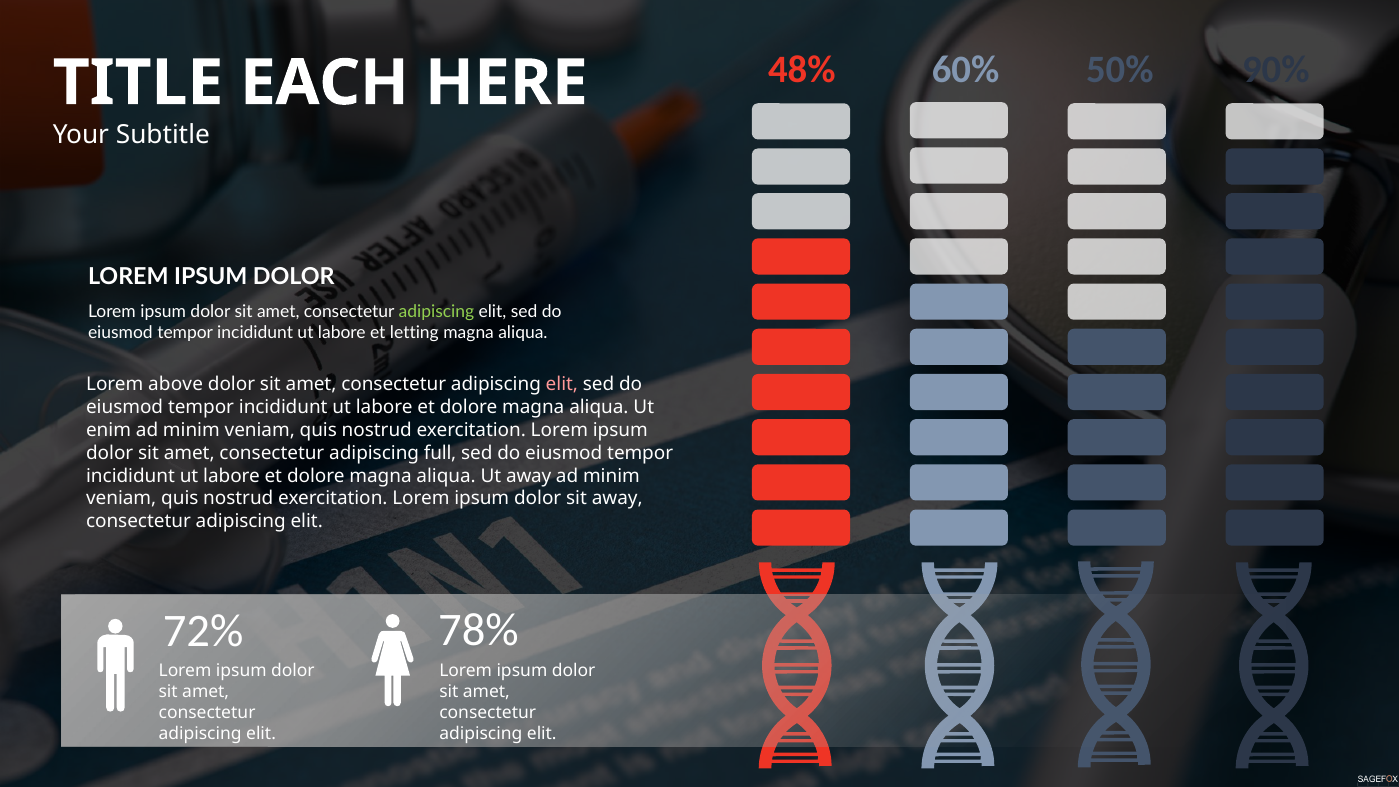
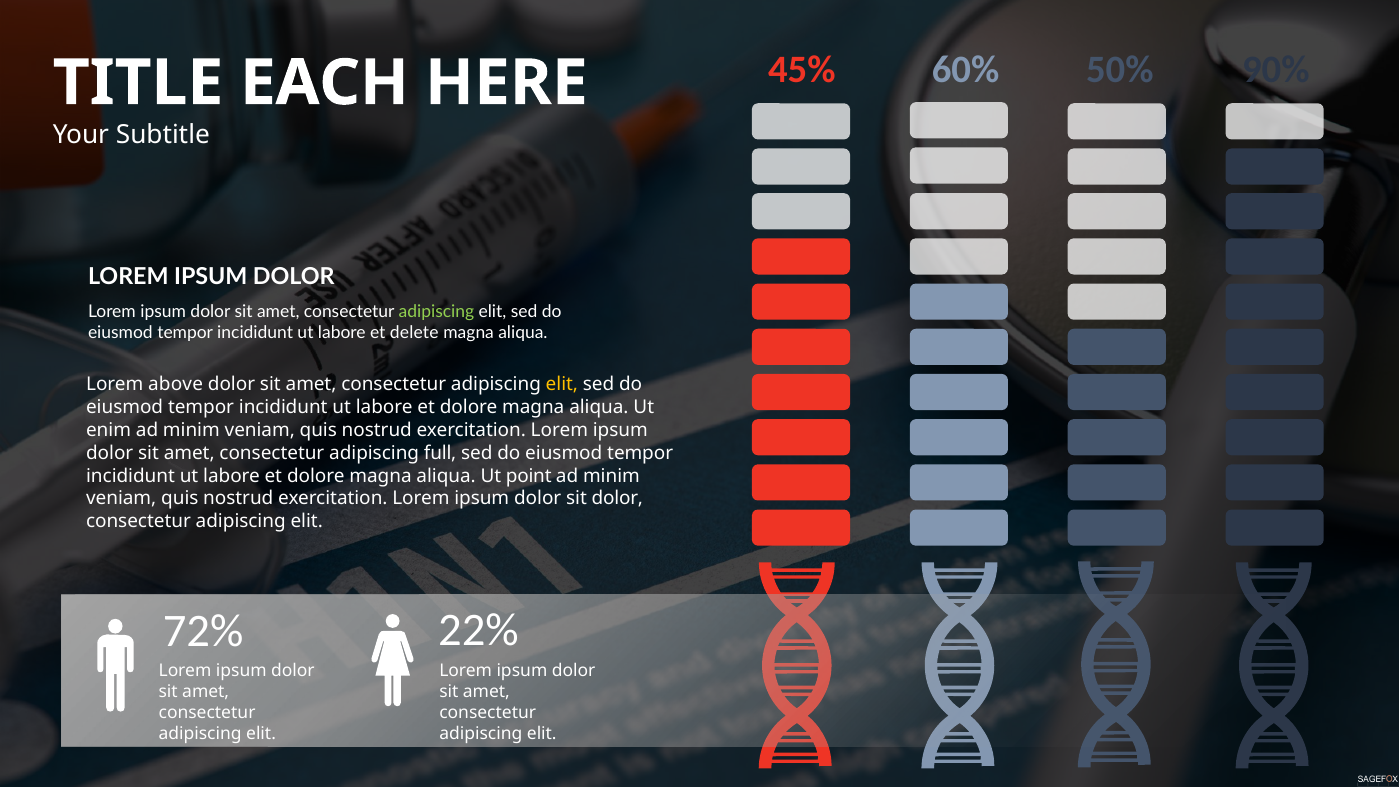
48%: 48% -> 45%
letting: letting -> delete
elit at (562, 385) colour: pink -> yellow
Ut away: away -> point
sit away: away -> dolor
78%: 78% -> 22%
